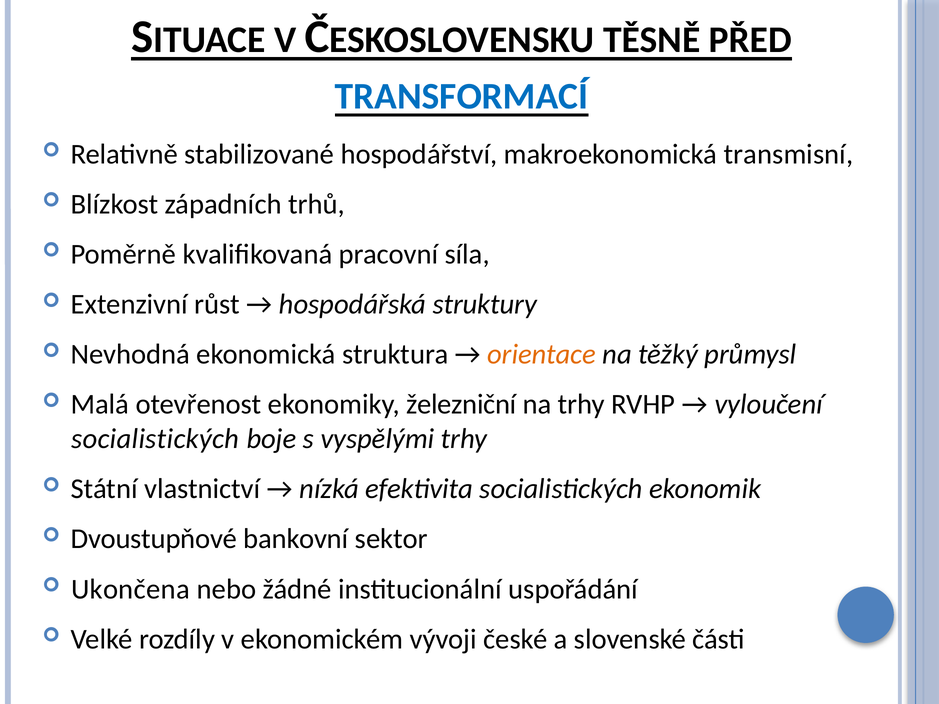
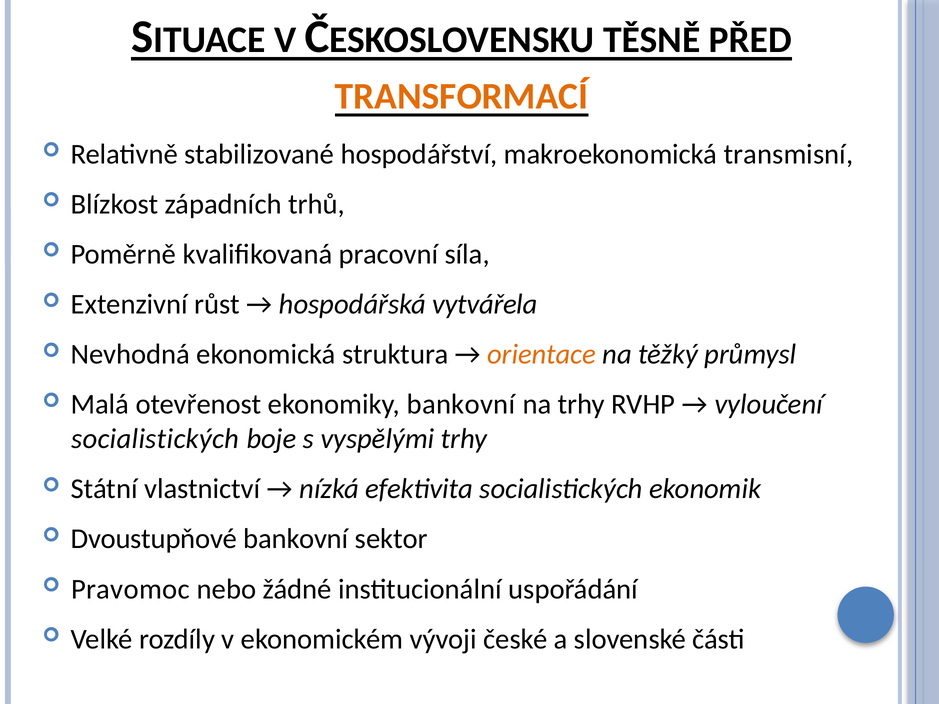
TRANSFORMACÍ colour: blue -> orange
struktury: struktury -> vytvářela
ekonomiky železniční: železniční -> bankovní
Ukončena: Ukončena -> Pravomoc
